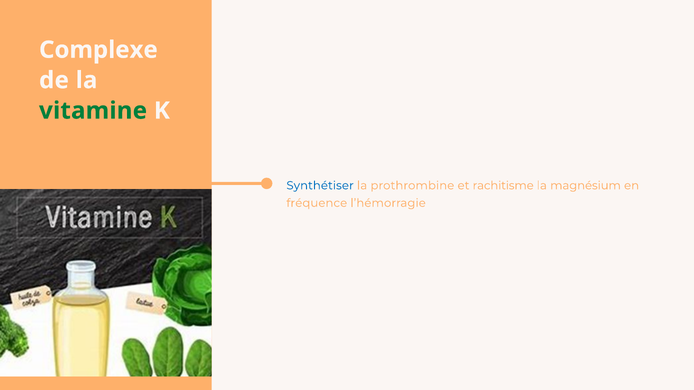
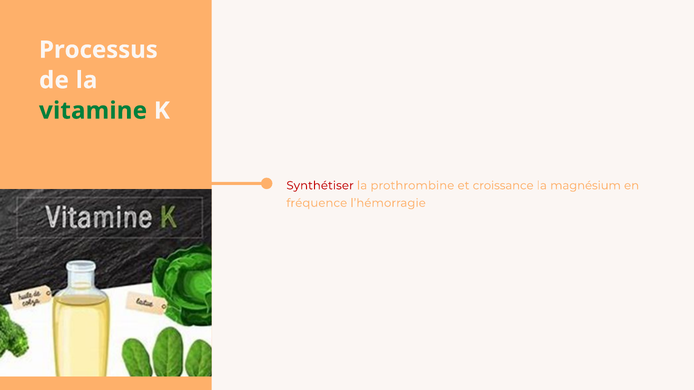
Complexe: Complexe -> Processus
Synthétiser colour: blue -> red
rachitisme: rachitisme -> croissance
